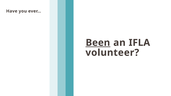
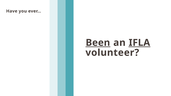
IFLA underline: none -> present
